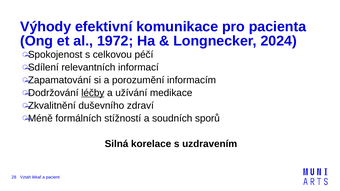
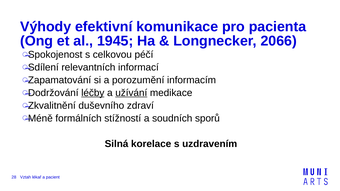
1972: 1972 -> 1945
2024: 2024 -> 2066
užívání underline: none -> present
